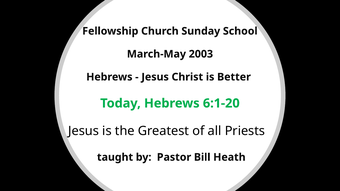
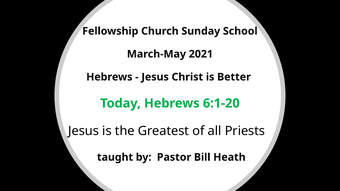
2003: 2003 -> 2021
